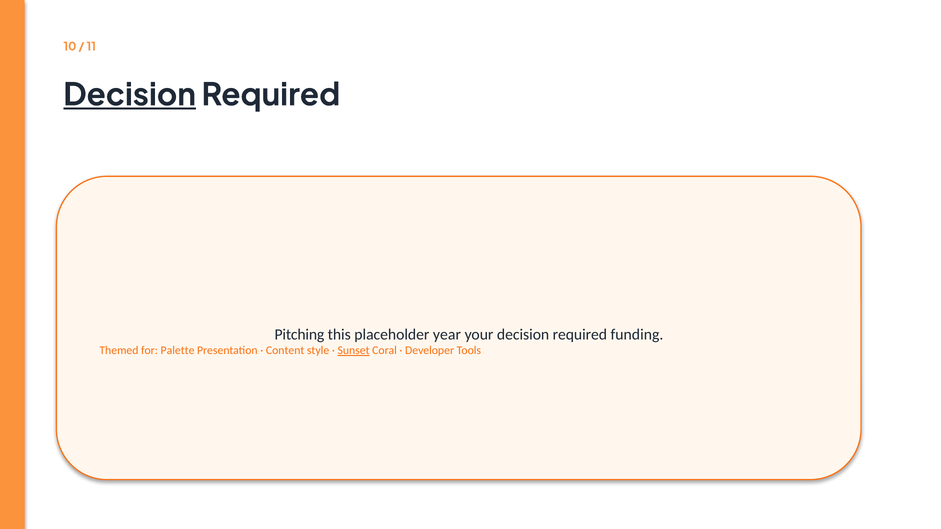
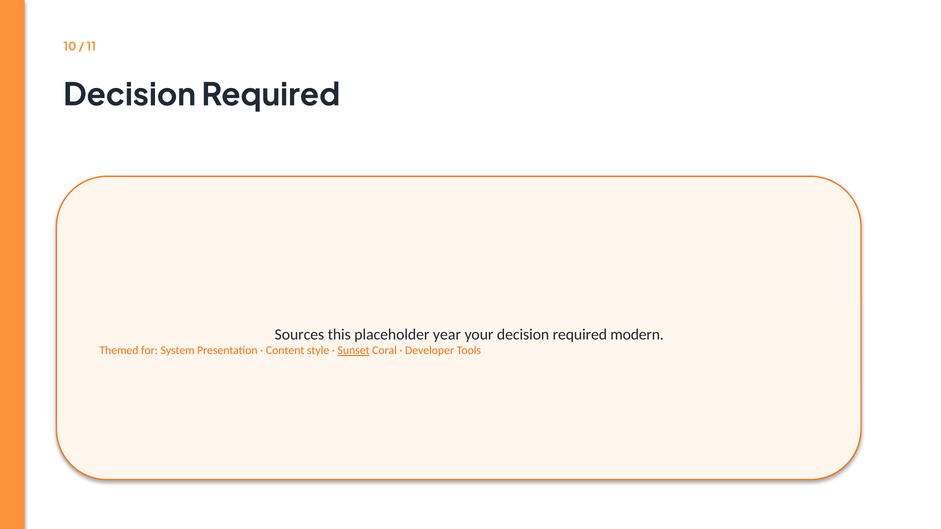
Decision at (130, 95) underline: present -> none
Pitching: Pitching -> Sources
funding: funding -> modern
Palette: Palette -> System
